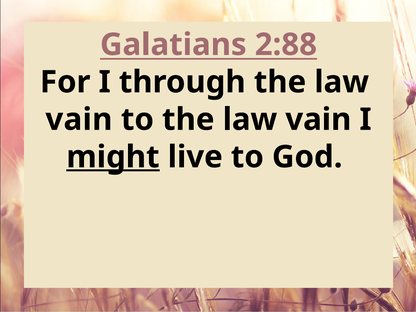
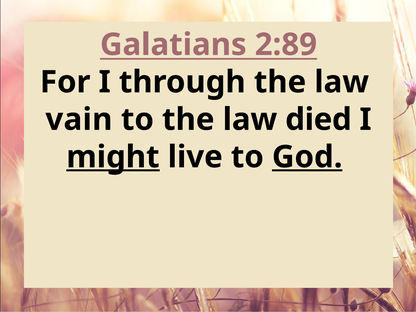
2:88: 2:88 -> 2:89
to the law vain: vain -> died
God underline: none -> present
